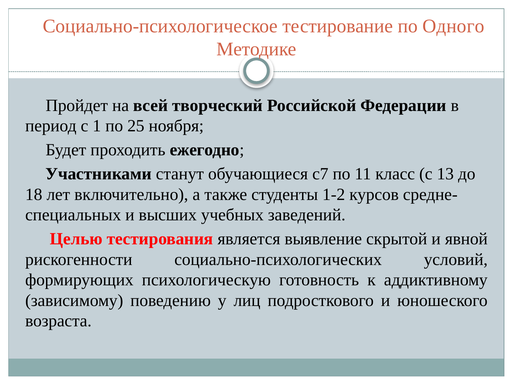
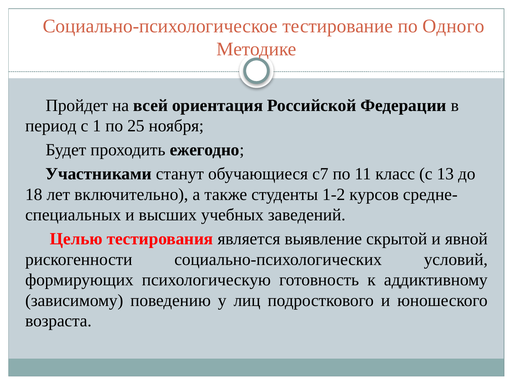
творческий: творческий -> ориентация
